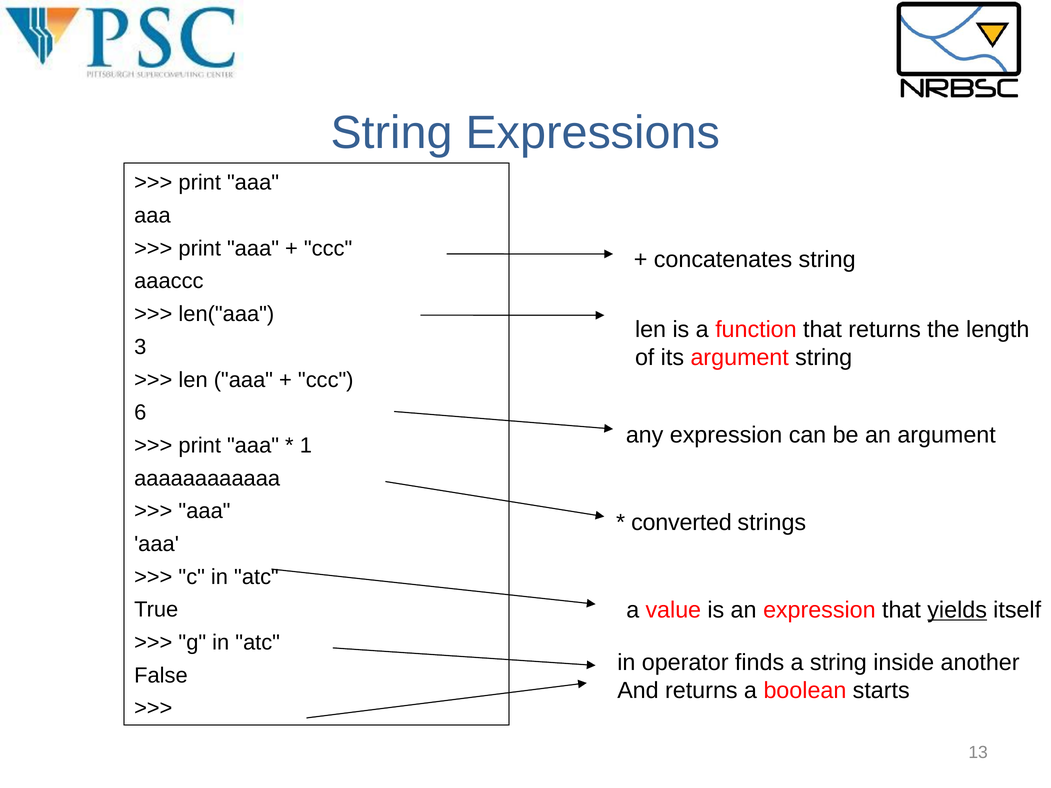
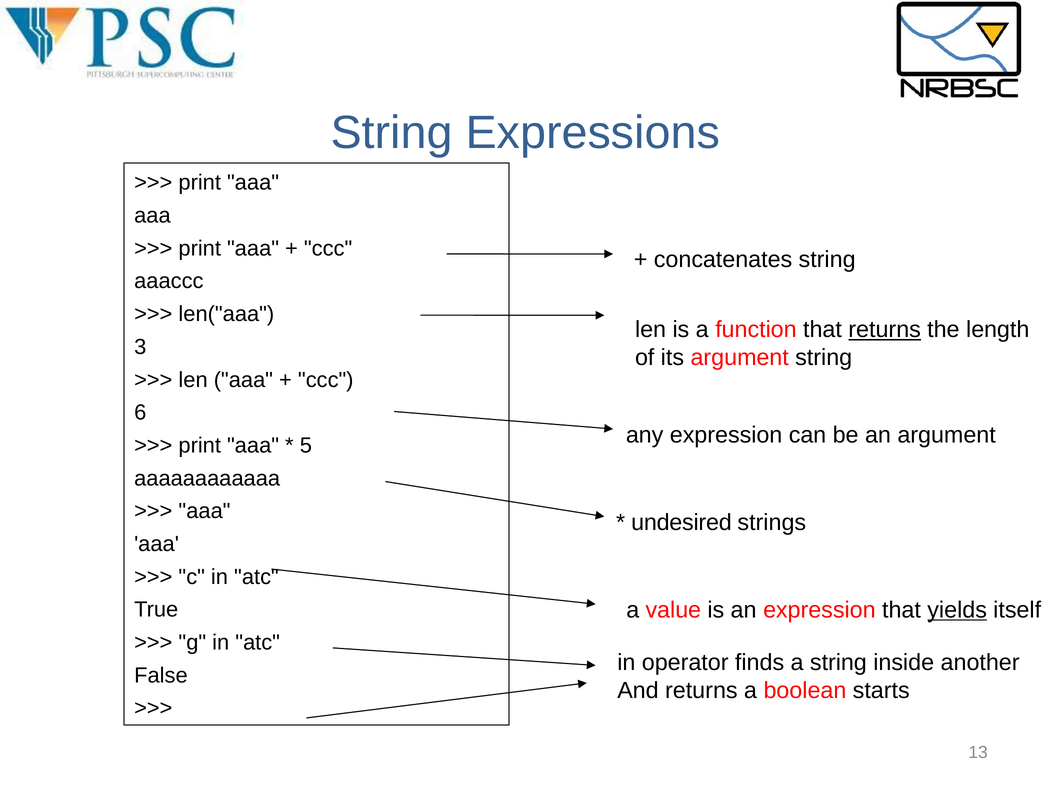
returns at (885, 330) underline: none -> present
1: 1 -> 5
converted: converted -> undesired
